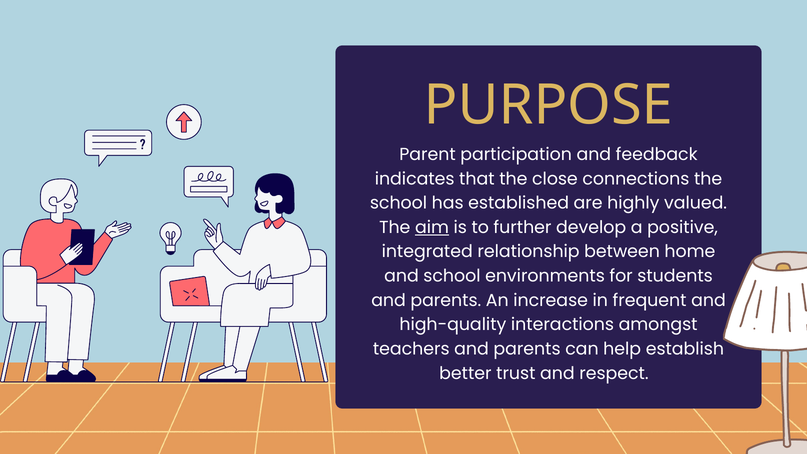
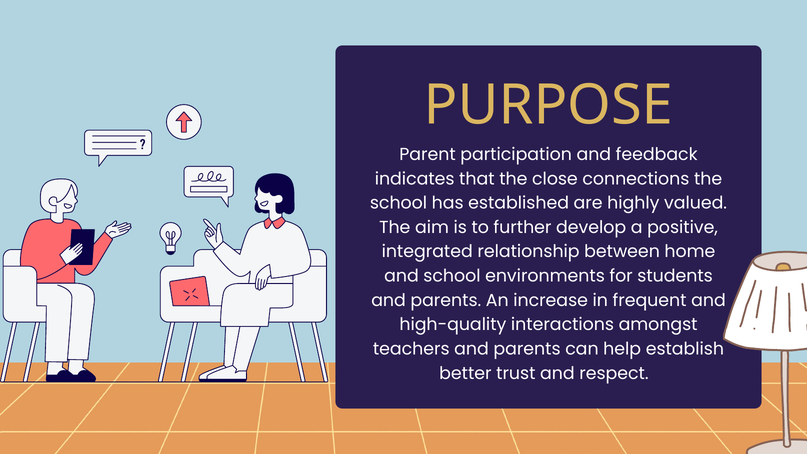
aim underline: present -> none
